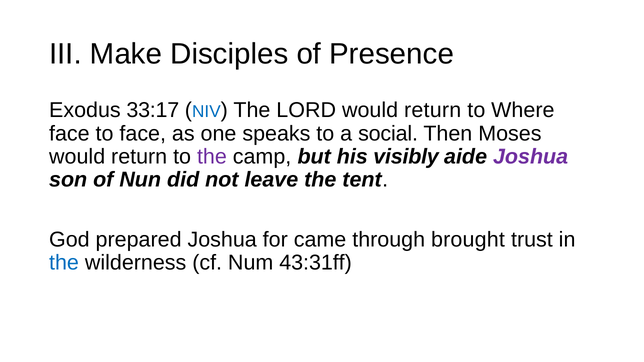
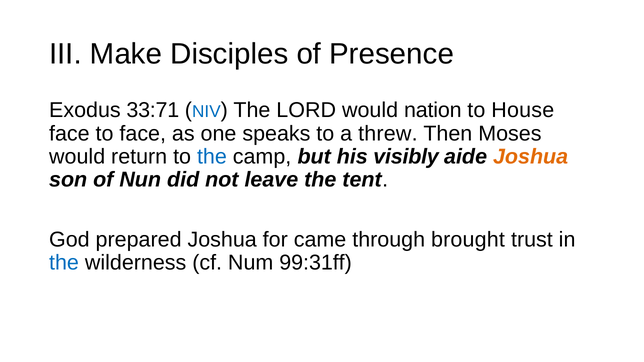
33:17: 33:17 -> 33:71
LORD would return: return -> nation
Where: Where -> House
social: social -> threw
the at (212, 157) colour: purple -> blue
Joshua at (531, 157) colour: purple -> orange
43:31ff: 43:31ff -> 99:31ff
